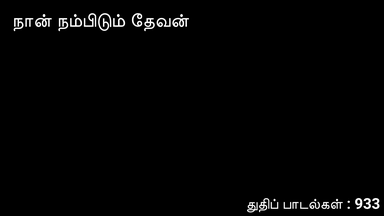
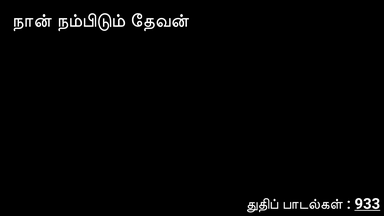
933 underline: none -> present
